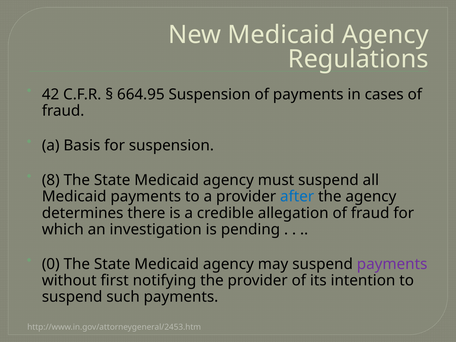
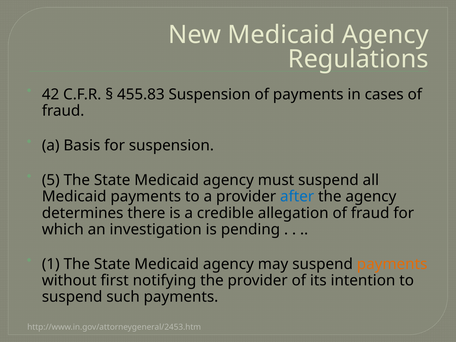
664.95: 664.95 -> 455.83
8: 8 -> 5
0: 0 -> 1
payments at (392, 264) colour: purple -> orange
